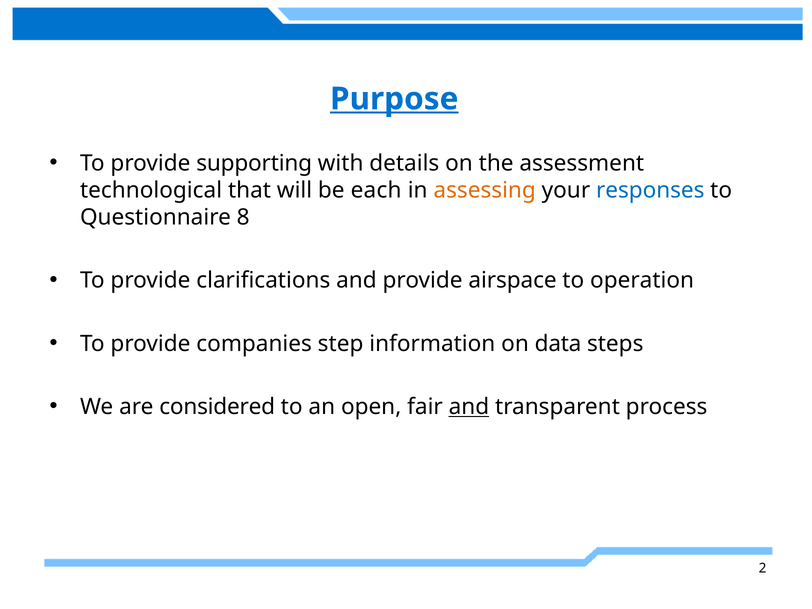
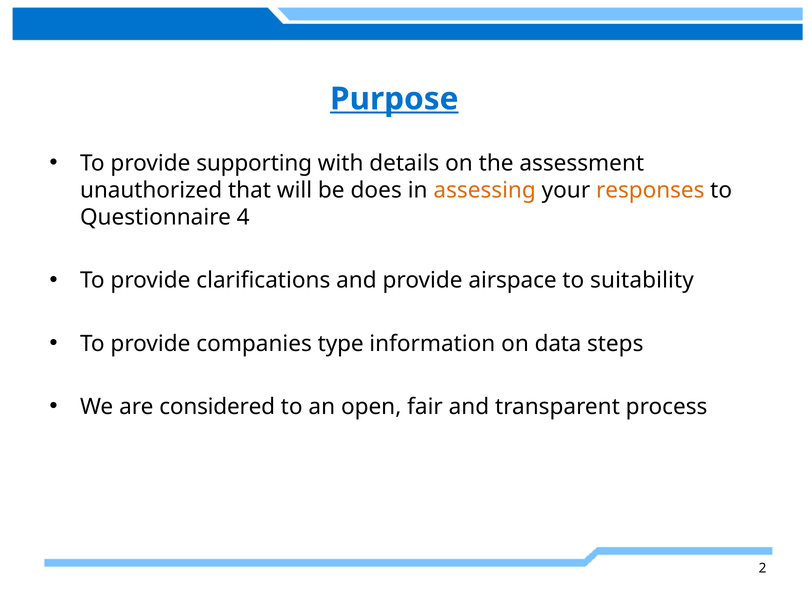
technological: technological -> unauthorized
each: each -> does
responses colour: blue -> orange
8: 8 -> 4
operation: operation -> suitability
step: step -> type
and at (469, 407) underline: present -> none
